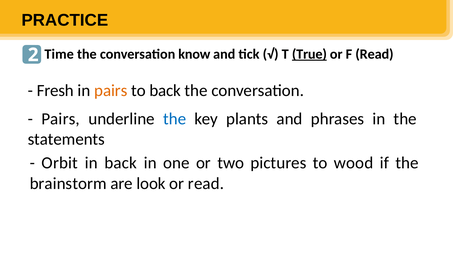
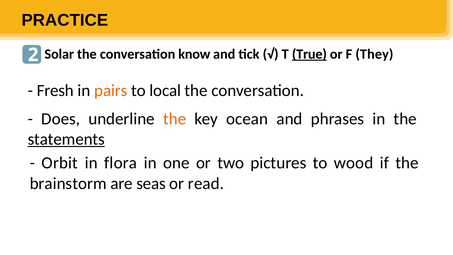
Time: Time -> Solar
F Read: Read -> They
to back: back -> local
Pairs at (61, 119): Pairs -> Does
the at (175, 119) colour: blue -> orange
plants: plants -> ocean
statements underline: none -> present
in back: back -> flora
look: look -> seas
